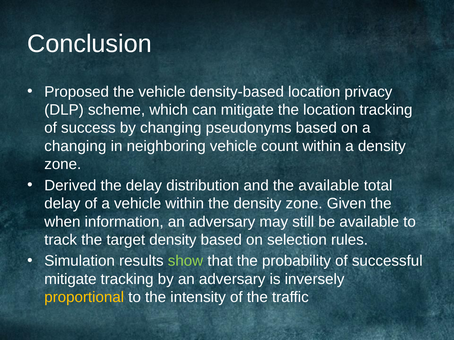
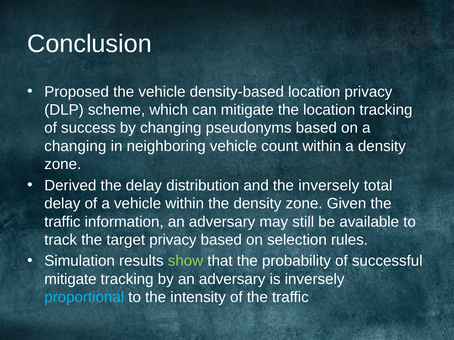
the available: available -> inversely
when at (62, 222): when -> traffic
target density: density -> privacy
proportional colour: yellow -> light blue
